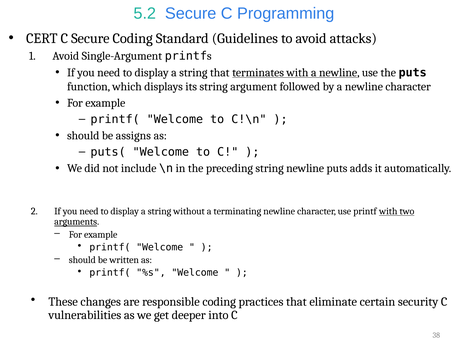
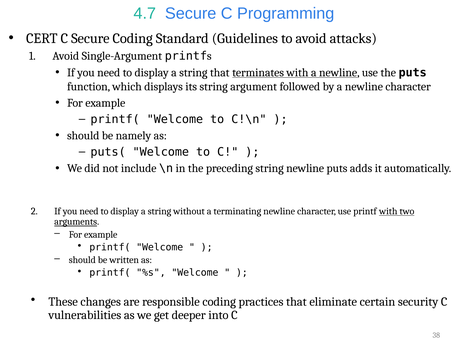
5.2: 5.2 -> 4.7
assigns: assigns -> namely
